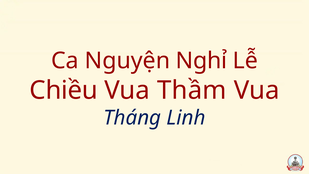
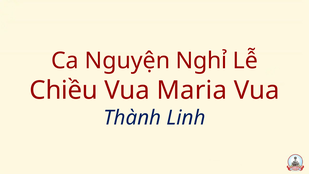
Thầm: Thầm -> Maria
Tháng: Tháng -> Thành
